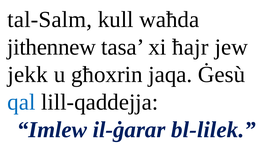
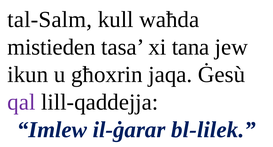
jithennew: jithennew -> mistieden
ħajr: ħajr -> tana
jekk: jekk -> ikun
qal colour: blue -> purple
